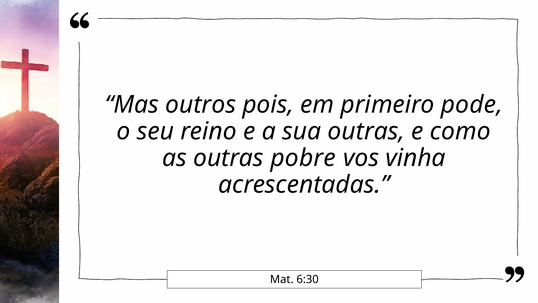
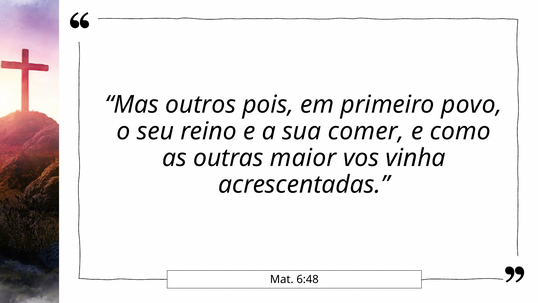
pode: pode -> povo
sua outras: outras -> comer
pobre: pobre -> maior
6:30: 6:30 -> 6:48
